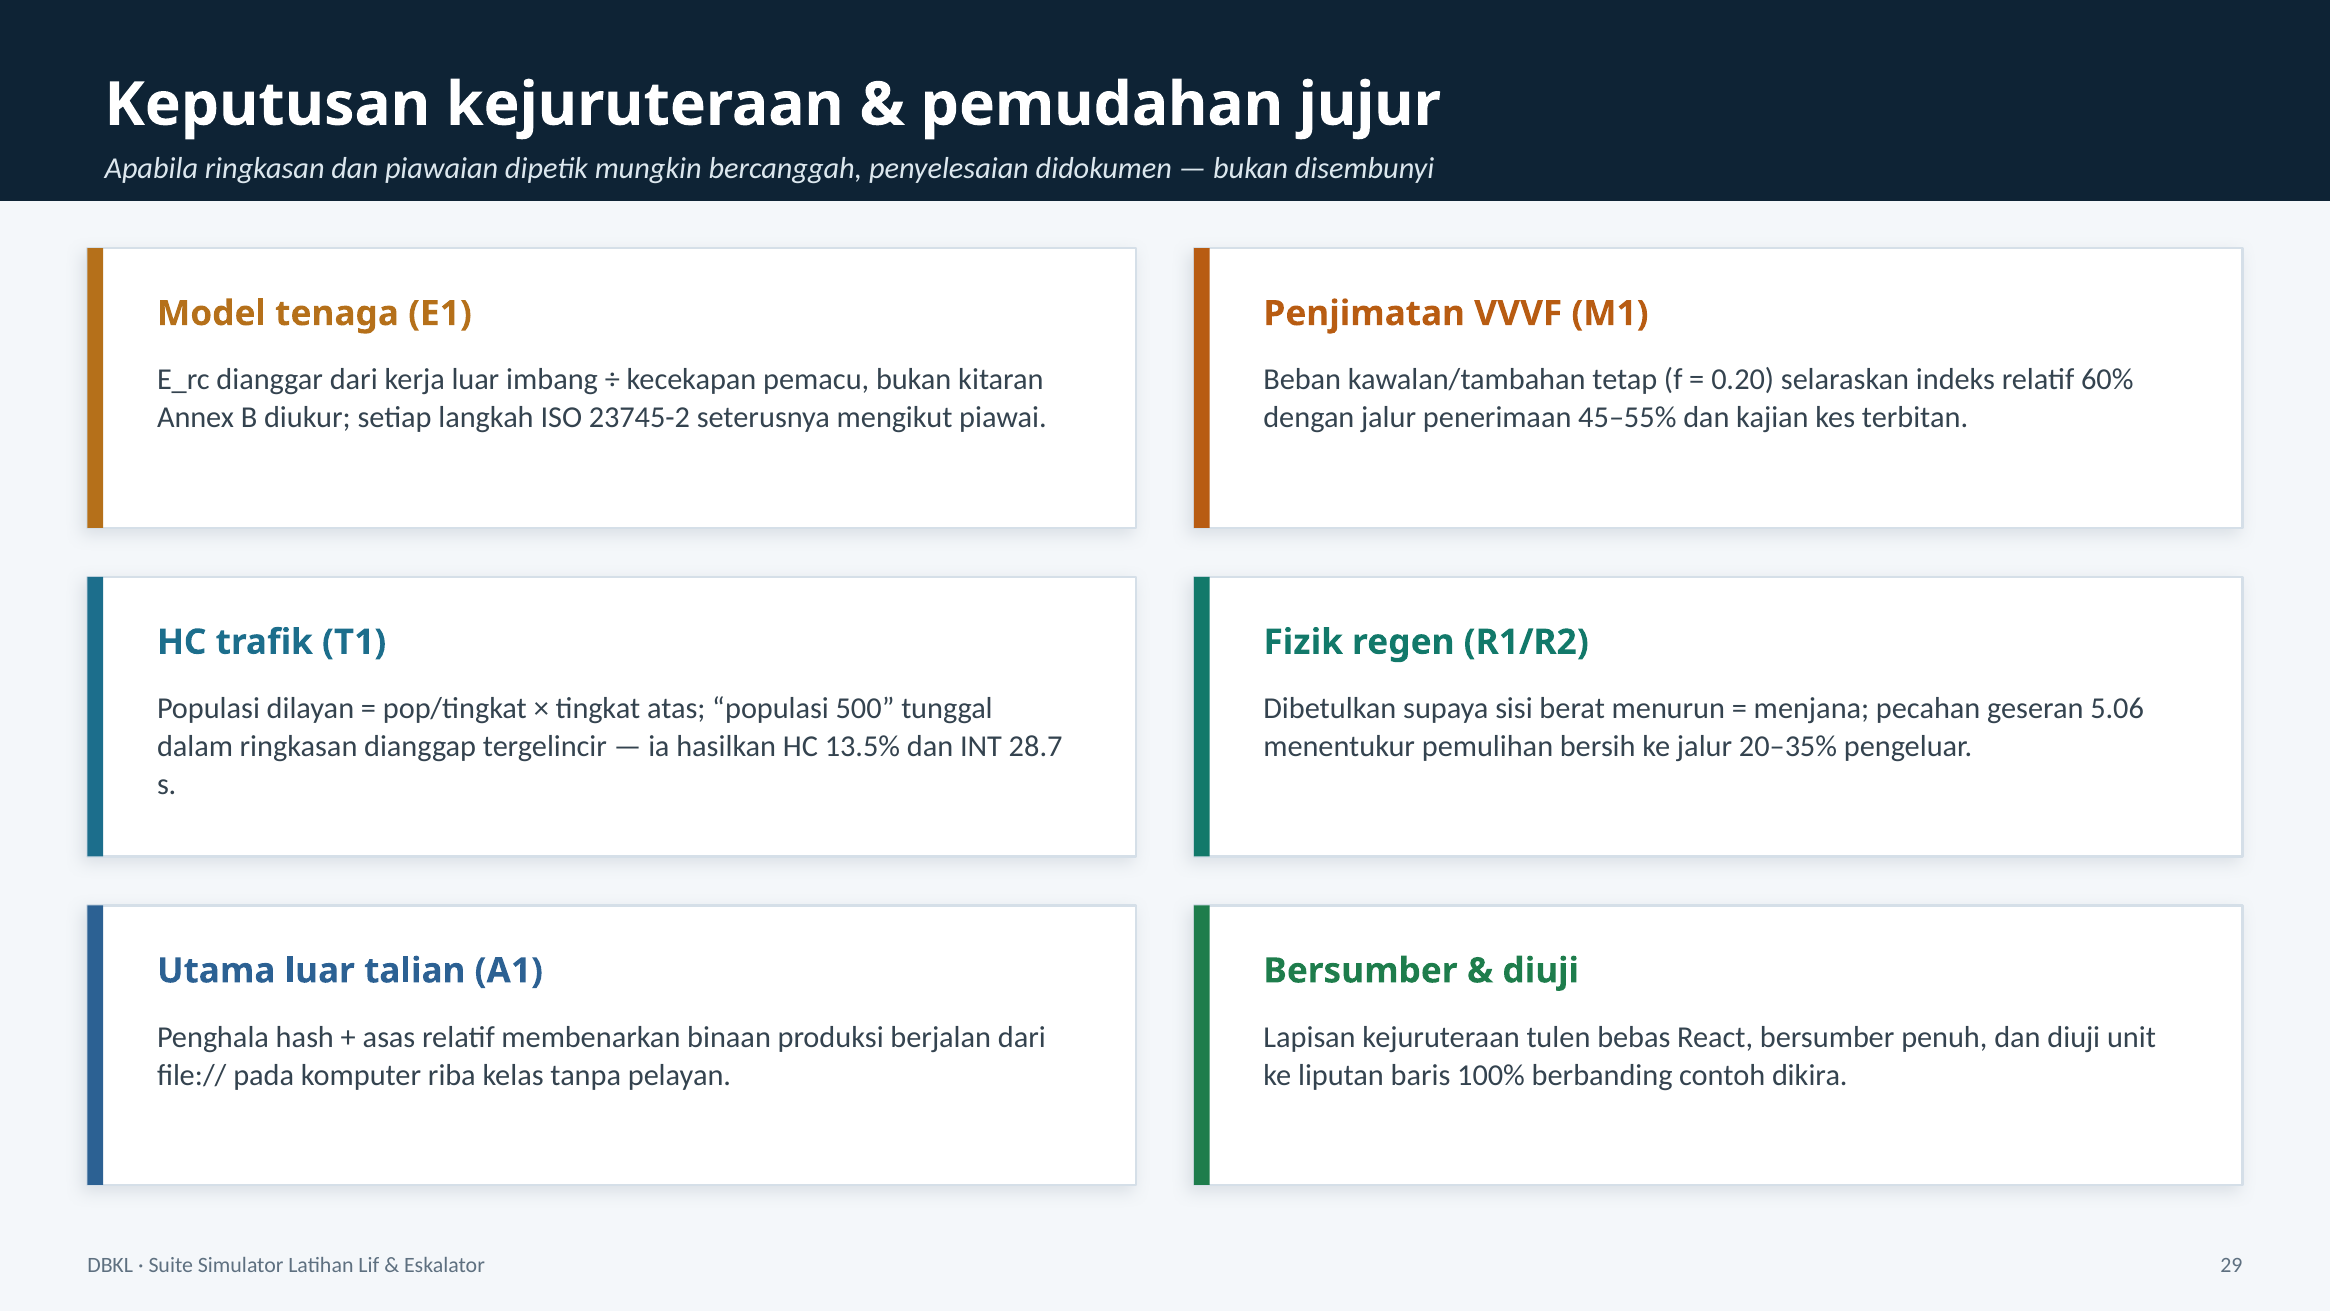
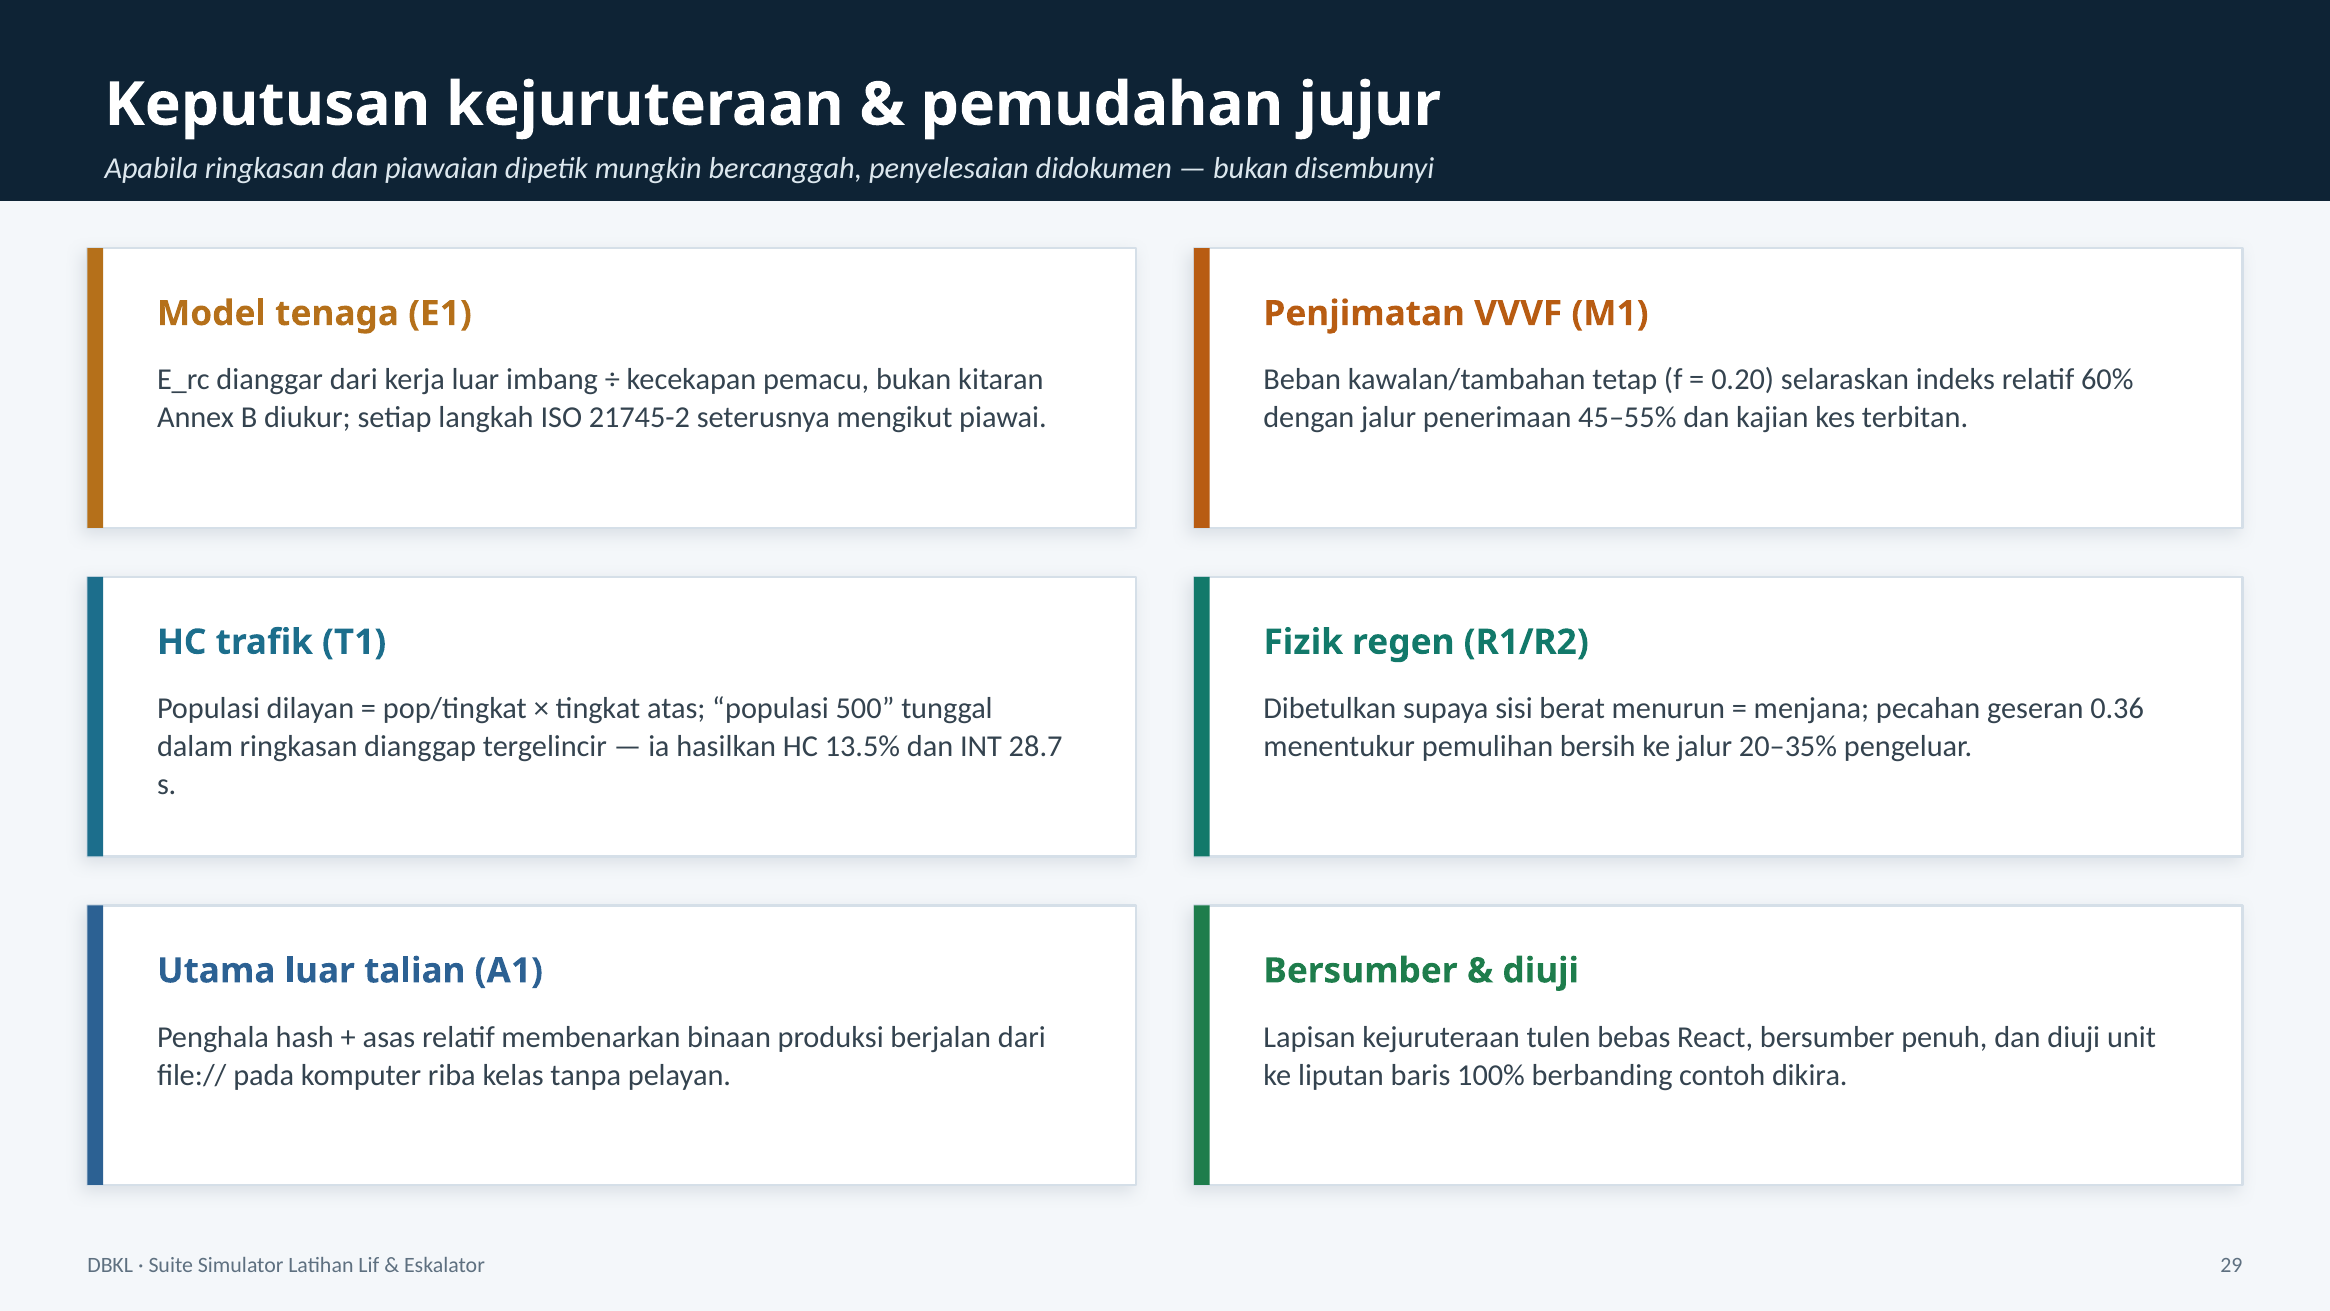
23745-2: 23745-2 -> 21745-2
5.06: 5.06 -> 0.36
